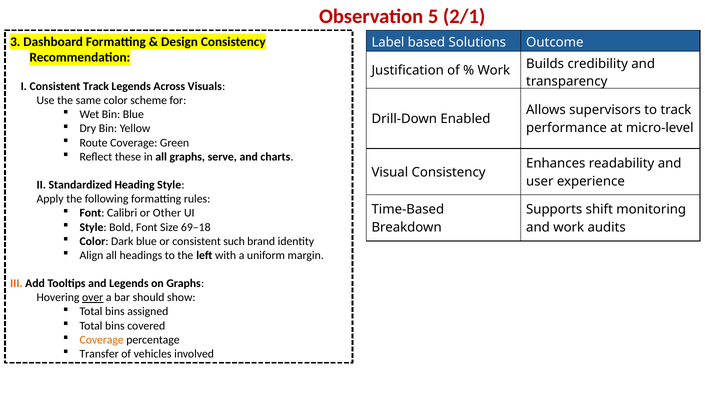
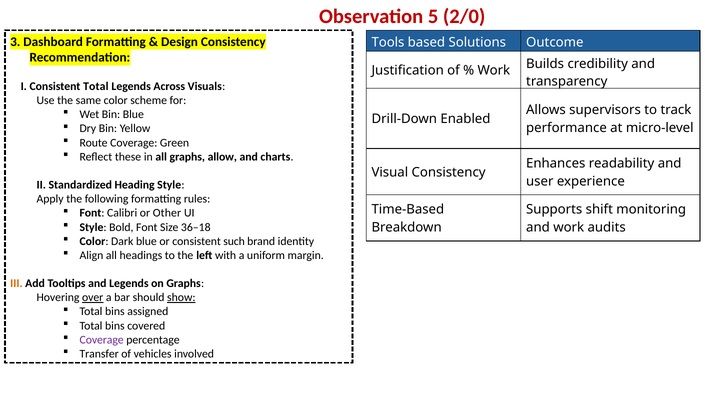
2/1: 2/1 -> 2/0
Label: Label -> Tools
Consistent Track: Track -> Total
serve: serve -> allow
69–18: 69–18 -> 36–18
show underline: none -> present
Coverage at (102, 340) colour: orange -> purple
